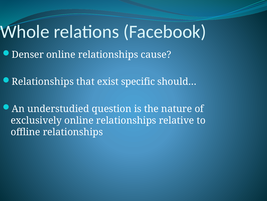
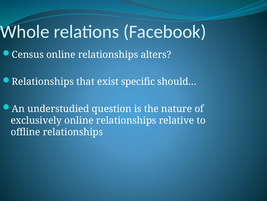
Denser: Denser -> Census
cause: cause -> alters
